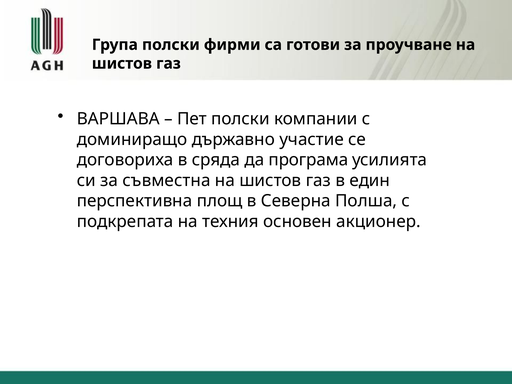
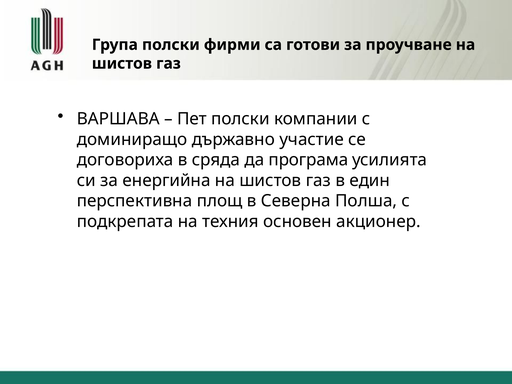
съвместна: съвместна -> енергийна
